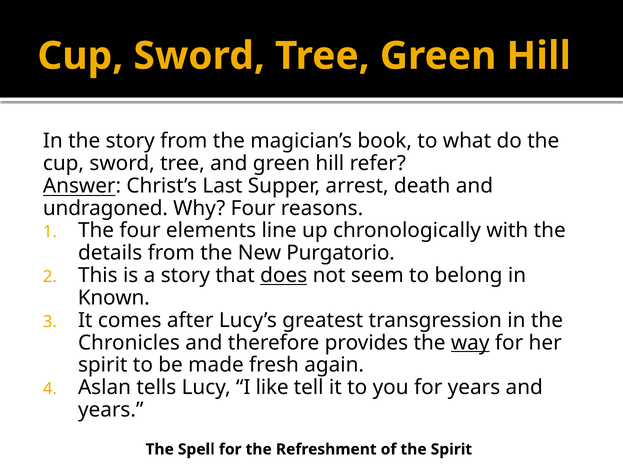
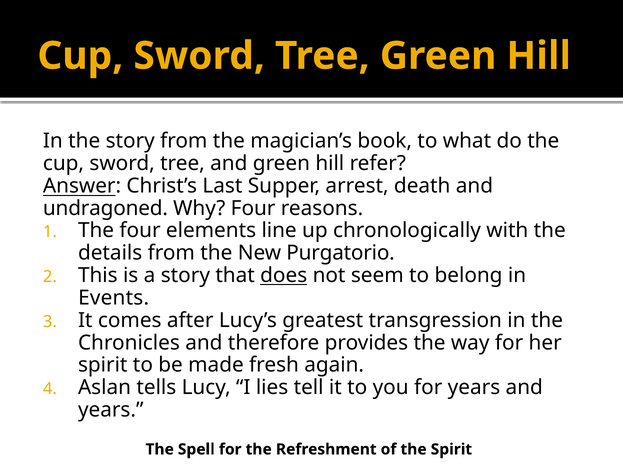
Known: Known -> Events
way underline: present -> none
like: like -> lies
